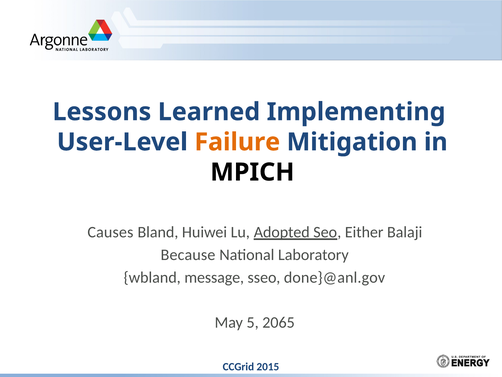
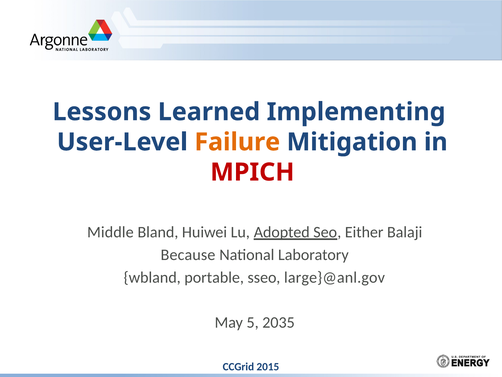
MPICH colour: black -> red
Causes: Causes -> Middle
message: message -> portable
done}@anl.gov: done}@anl.gov -> large}@anl.gov
2065: 2065 -> 2035
